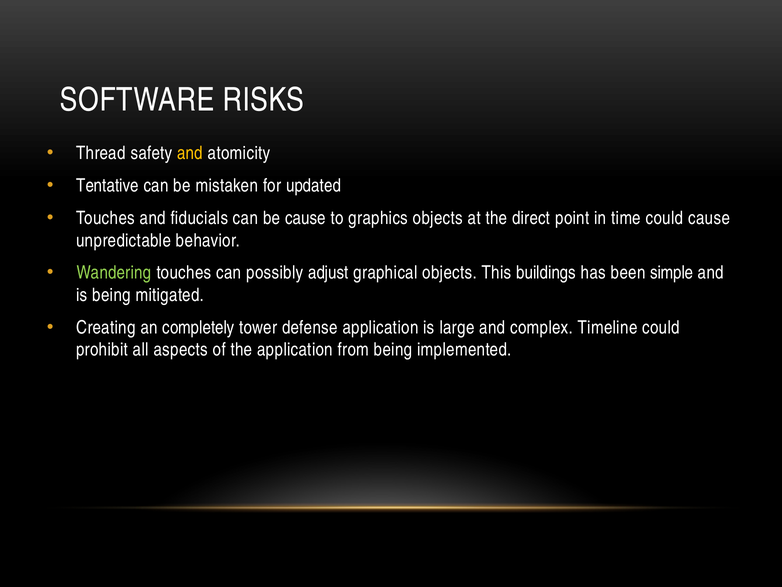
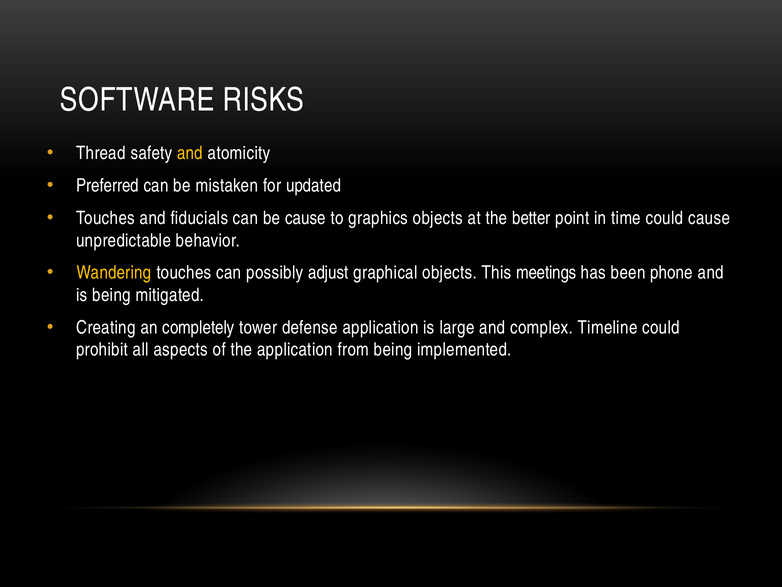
Tentative: Tentative -> Preferred
direct: direct -> better
Wandering colour: light green -> yellow
buildings: buildings -> meetings
simple: simple -> phone
